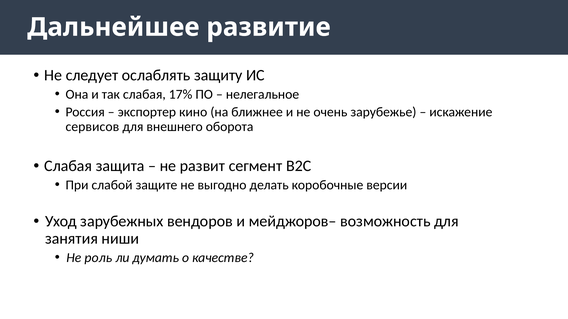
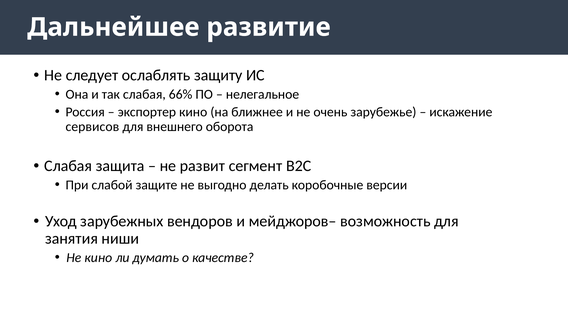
17%: 17% -> 66%
Не роль: роль -> кино
